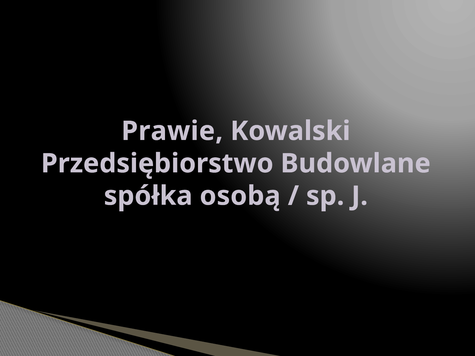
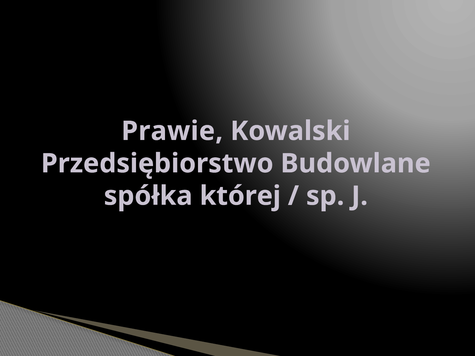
osobą: osobą -> której
